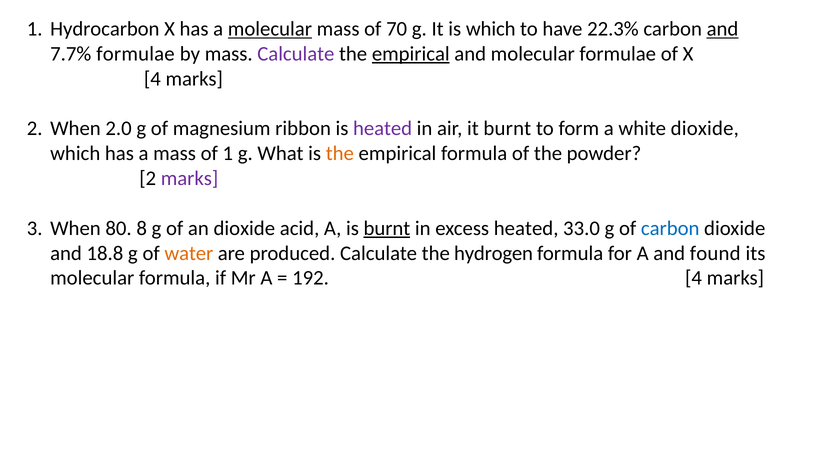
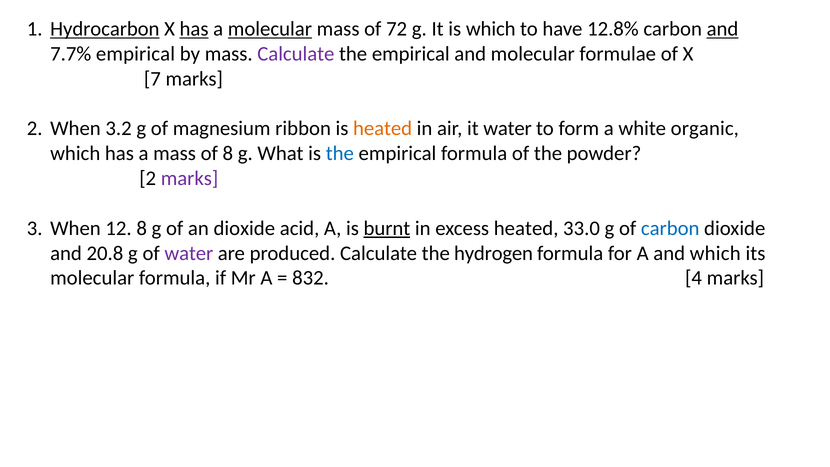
Hydrocarbon underline: none -> present
has at (194, 29) underline: none -> present
70: 70 -> 72
22.3%: 22.3% -> 12.8%
7.7% formulae: formulae -> empirical
empirical at (411, 54) underline: present -> none
4 at (152, 79): 4 -> 7
2.0: 2.0 -> 3.2
heated at (383, 129) colour: purple -> orange
it burnt: burnt -> water
white dioxide: dioxide -> organic
of 1: 1 -> 8
the at (340, 154) colour: orange -> blue
80: 80 -> 12
18.8: 18.8 -> 20.8
water at (189, 253) colour: orange -> purple
and found: found -> which
192: 192 -> 832
